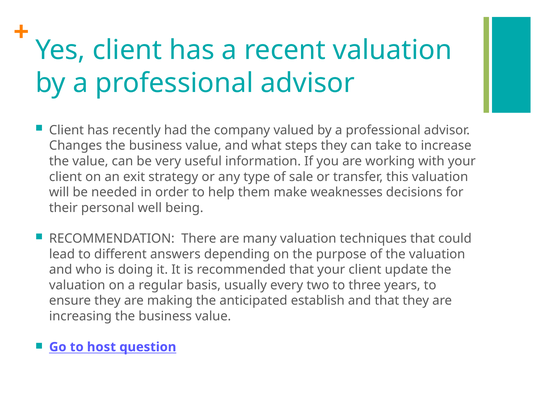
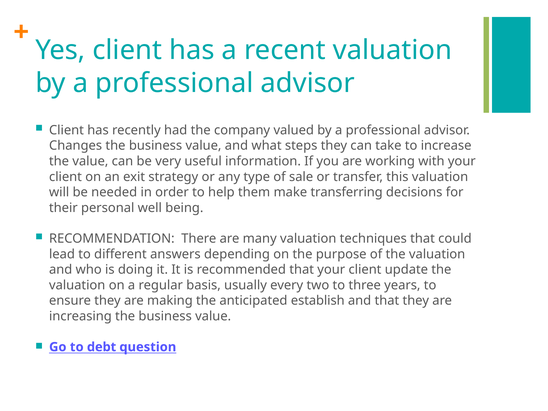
weaknesses: weaknesses -> transferring
host: host -> debt
